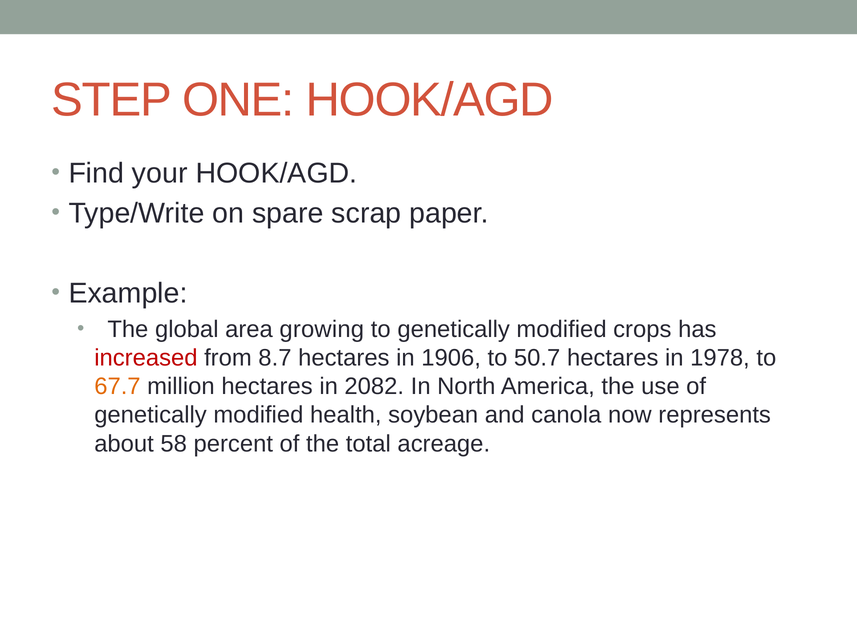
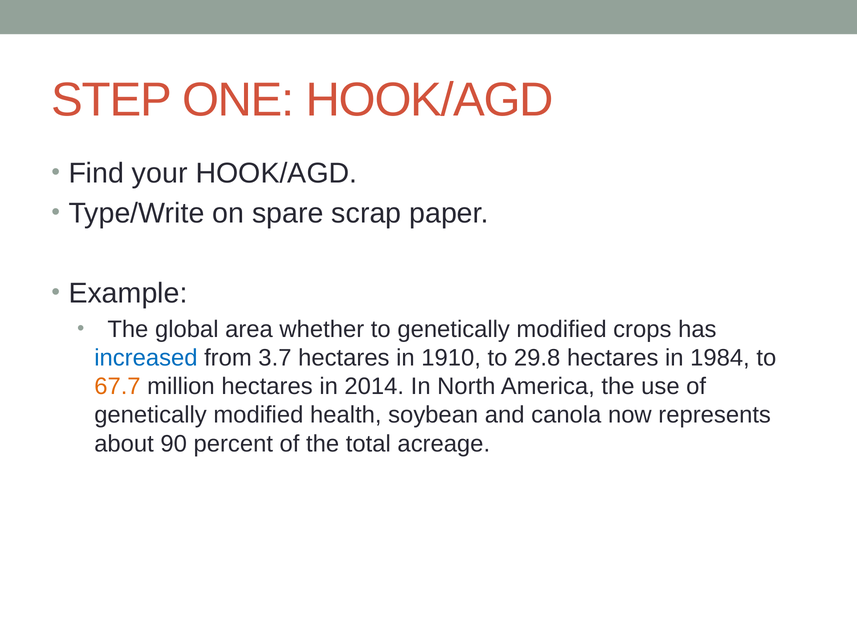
growing: growing -> whether
increased colour: red -> blue
8.7: 8.7 -> 3.7
1906: 1906 -> 1910
50.7: 50.7 -> 29.8
1978: 1978 -> 1984
2082: 2082 -> 2014
58: 58 -> 90
